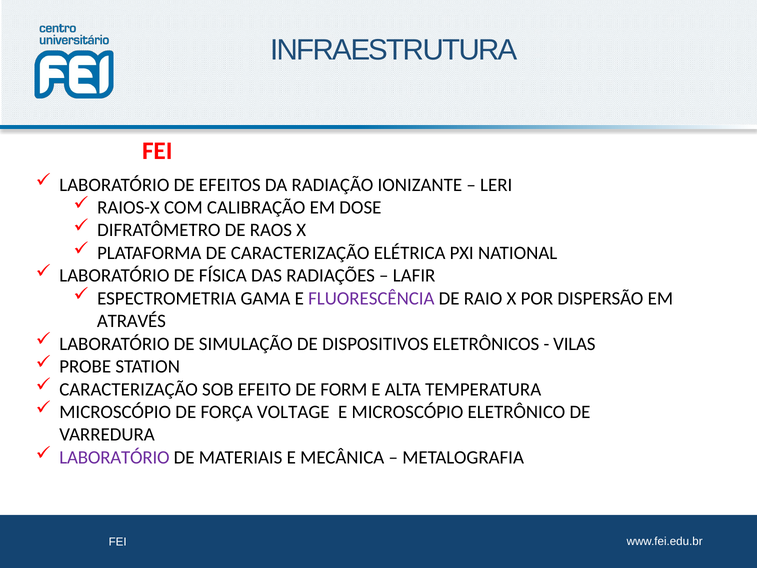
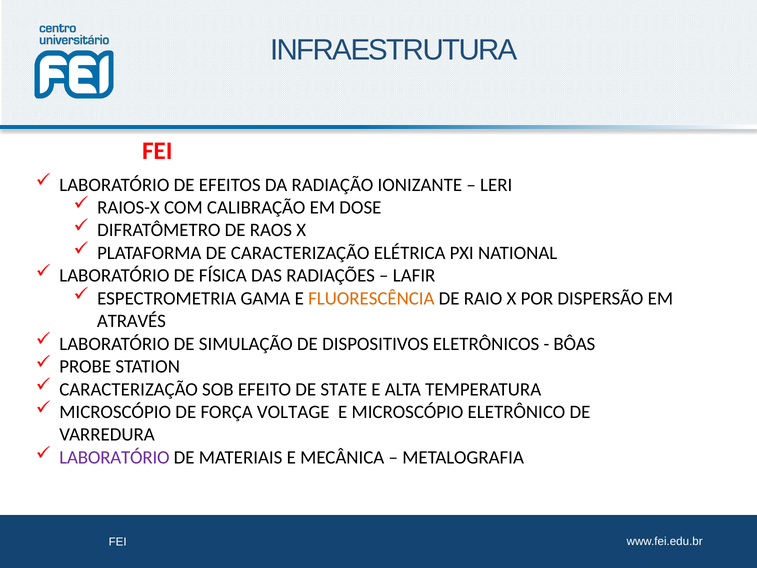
FLUORESCÊNCIA colour: purple -> orange
VILAS: VILAS -> BÔAS
FORM: FORM -> STATE
